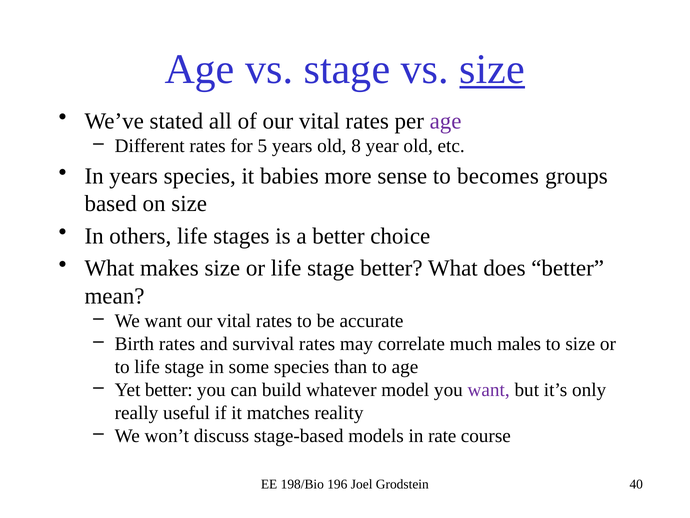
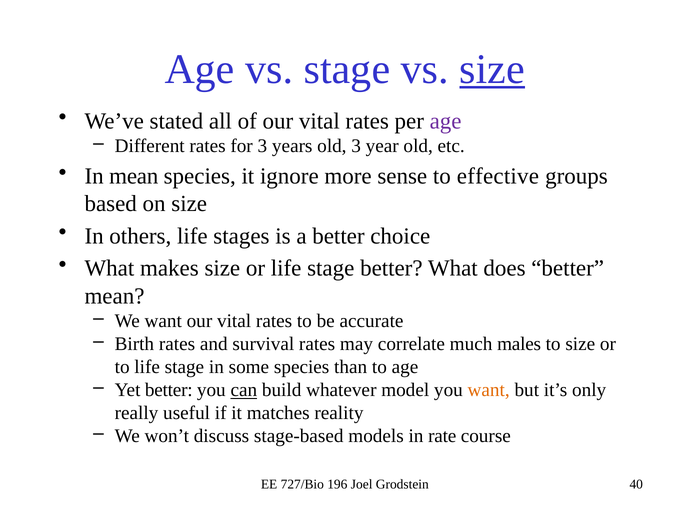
for 5: 5 -> 3
old 8: 8 -> 3
In years: years -> mean
babies: babies -> ignore
becomes: becomes -> effective
can underline: none -> present
want at (489, 390) colour: purple -> orange
198/Bio: 198/Bio -> 727/Bio
